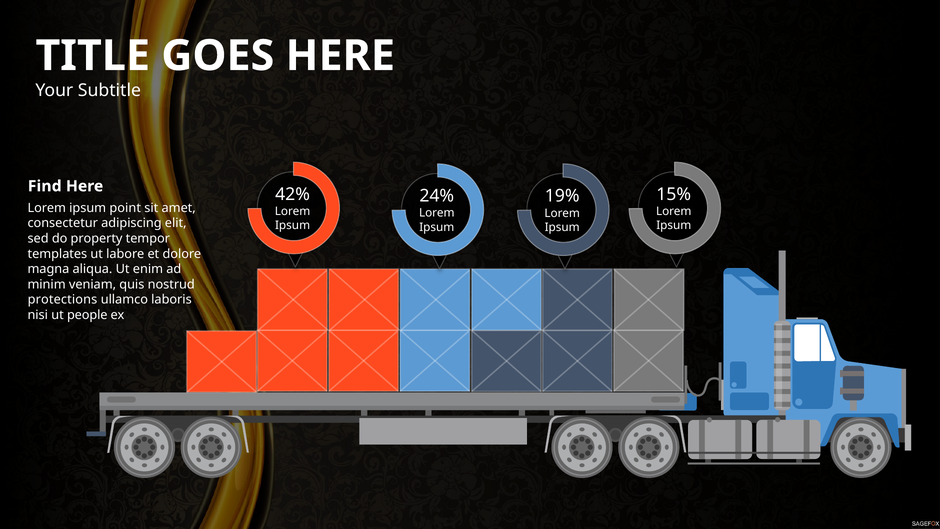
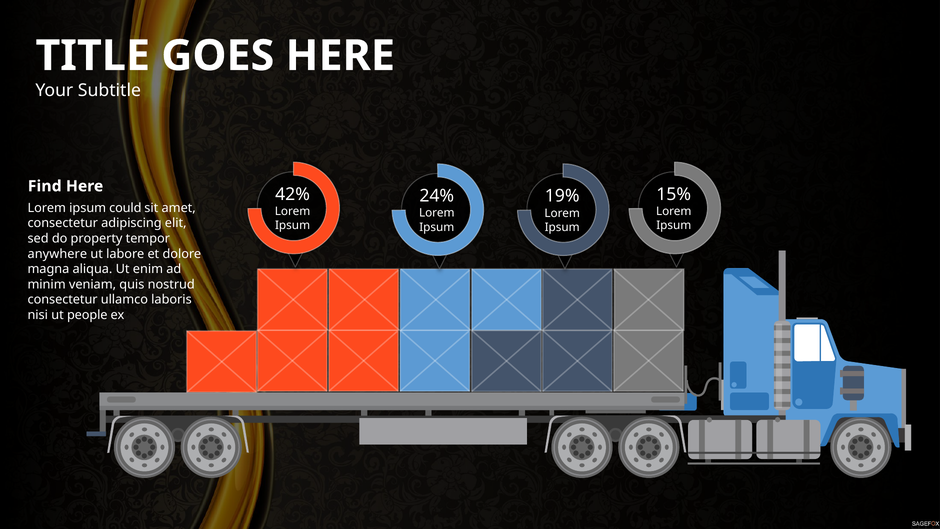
point: point -> could
templates: templates -> anywhere
protections at (62, 300): protections -> consectetur
